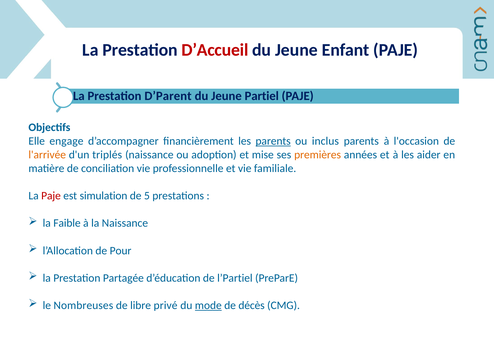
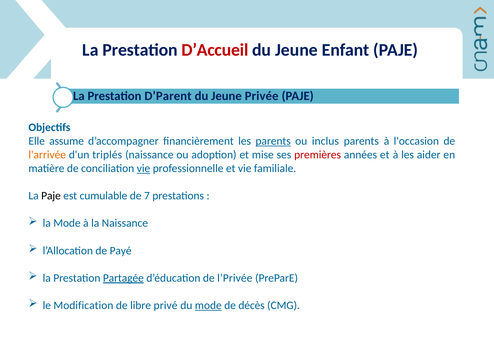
Partiel: Partiel -> Privée
engage: engage -> assume
premières colour: orange -> red
vie at (143, 168) underline: none -> present
Paje at (51, 196) colour: red -> black
simulation: simulation -> cumulable
5: 5 -> 7
la Faible: Faible -> Mode
Pour: Pour -> Payé
Partagée underline: none -> present
l’Partiel: l’Partiel -> l’Privée
Nombreuses: Nombreuses -> Modification
